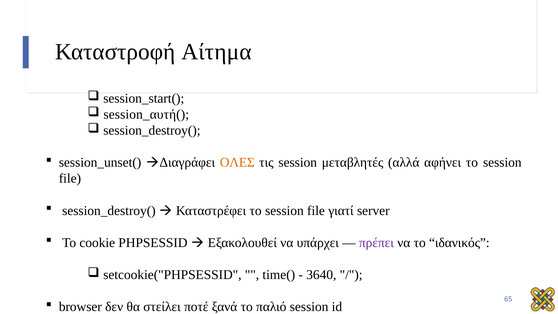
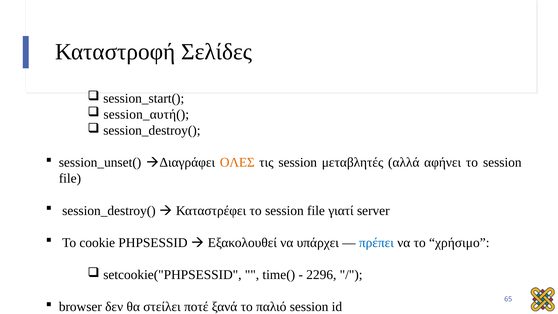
Αίτημα: Αίτημα -> Σελίδες
πρέπει colour: purple -> blue
ιδανικός: ιδανικός -> χρήσιμο
3640: 3640 -> 2296
